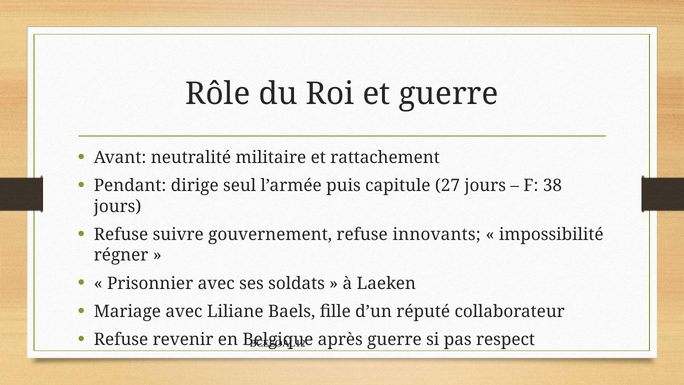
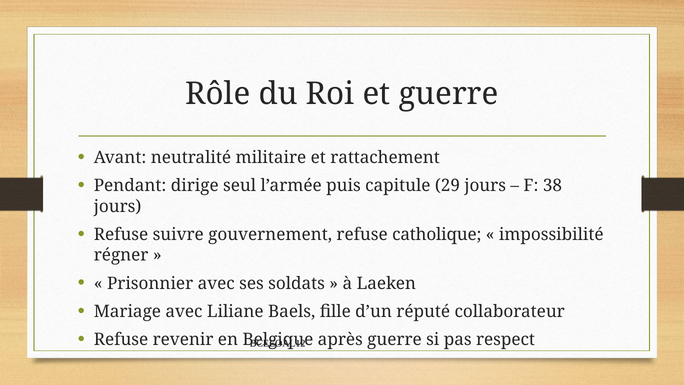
27: 27 -> 29
innovants: innovants -> catholique
